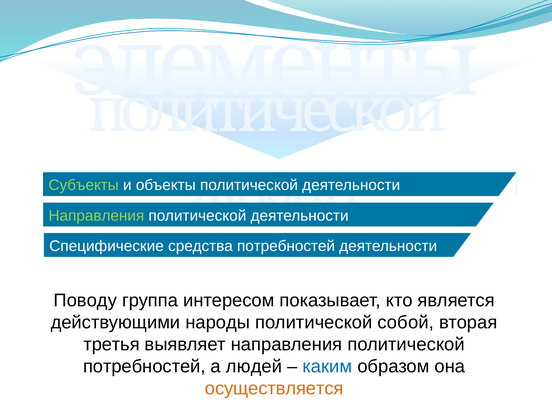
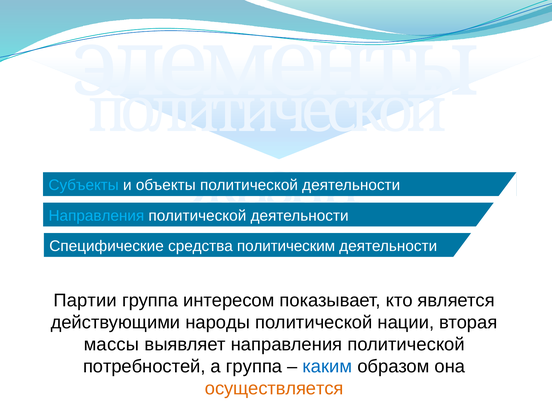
Субъекты colour: light green -> light blue
Направления at (96, 216) colour: light green -> light blue
средства потребностей: потребностей -> политическим
Поводу: Поводу -> Партии
собой: собой -> нации
третья: третья -> массы
а людей: людей -> группа
